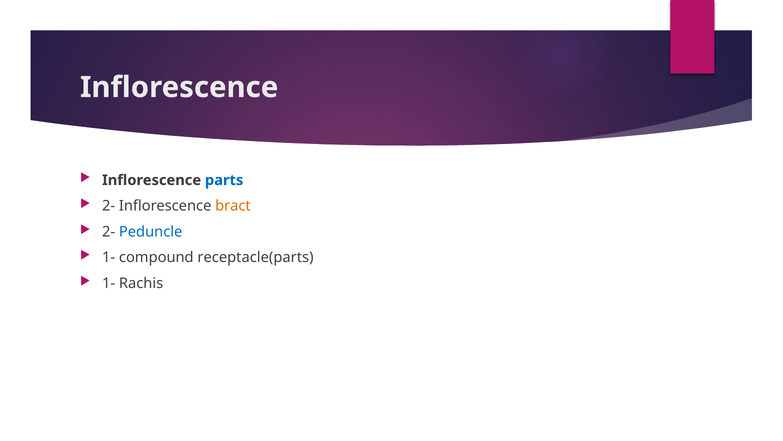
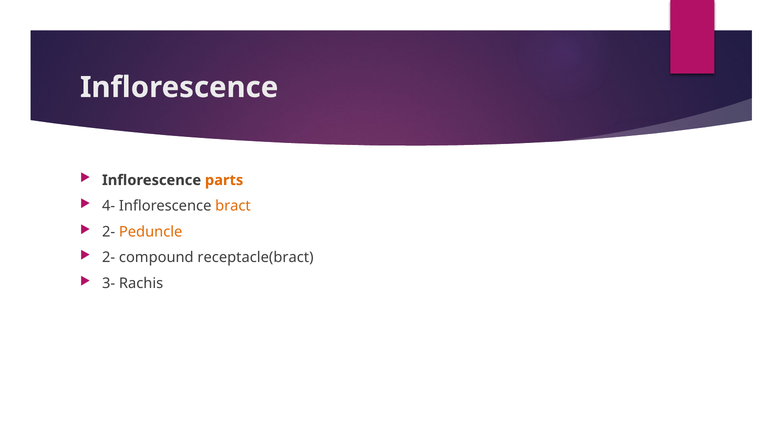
parts colour: blue -> orange
2- at (109, 206): 2- -> 4-
Peduncle colour: blue -> orange
1- at (109, 257): 1- -> 2-
receptacle(parts: receptacle(parts -> receptacle(bract
1- at (109, 283): 1- -> 3-
